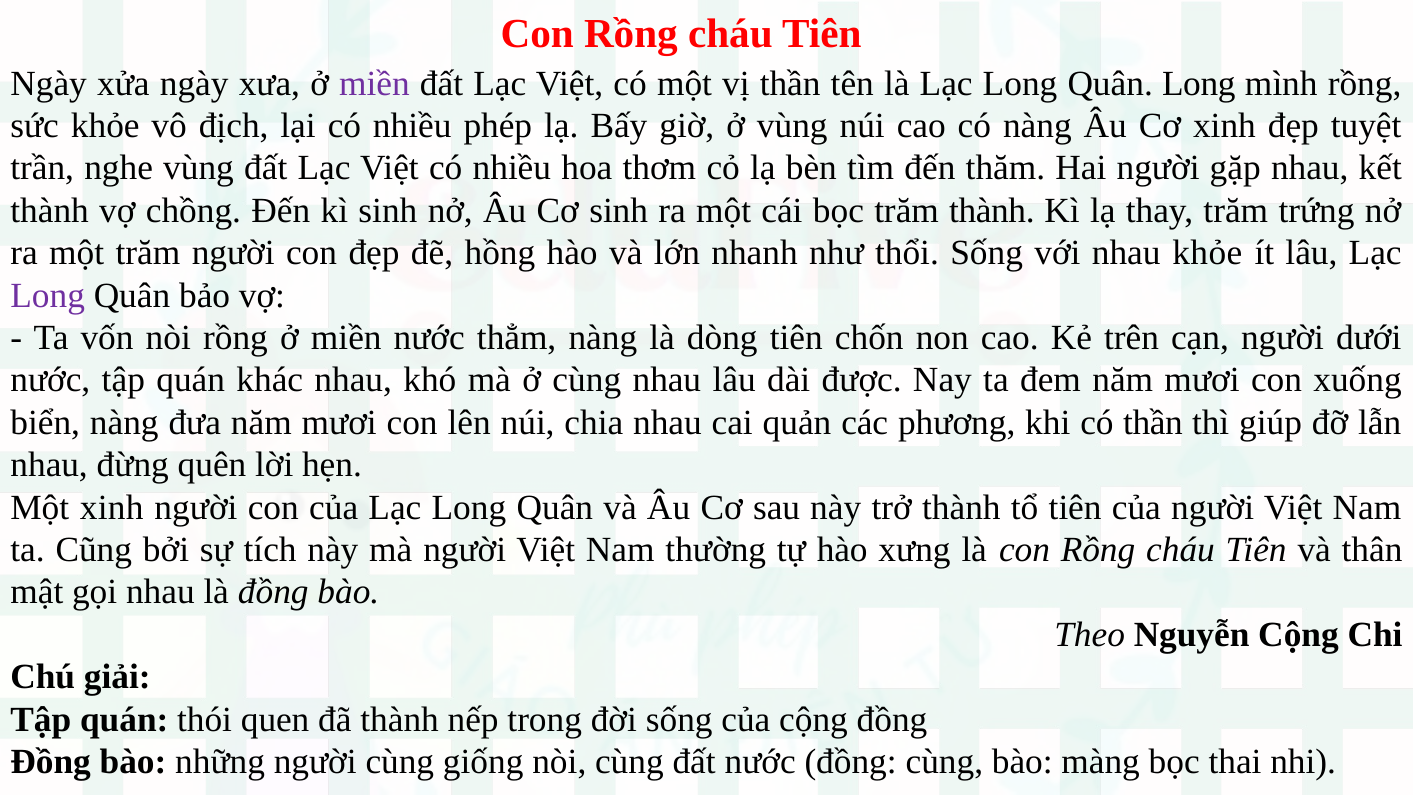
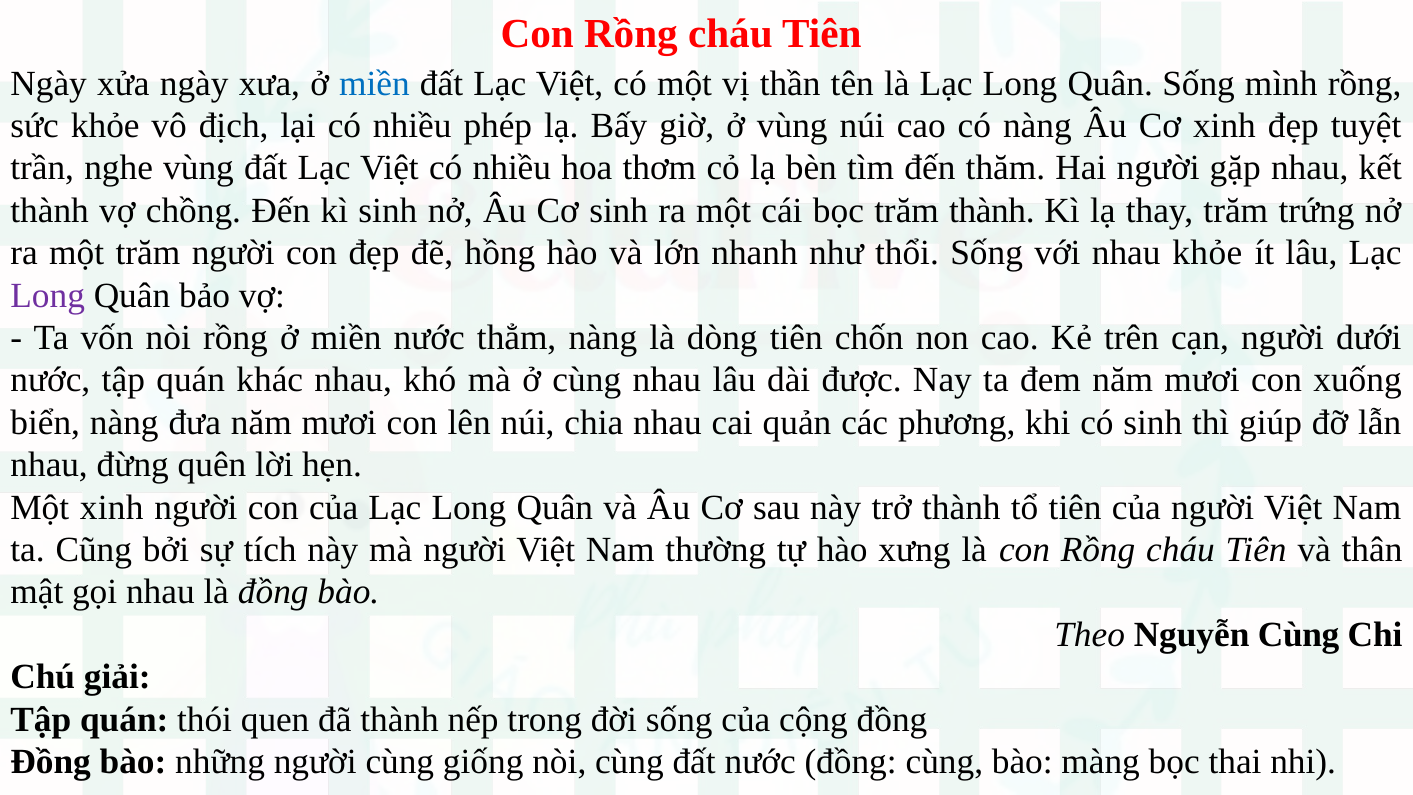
miền at (374, 83) colour: purple -> blue
Quân Long: Long -> Sống
có thần: thần -> sinh
Nguyễn Cộng: Cộng -> Cùng
